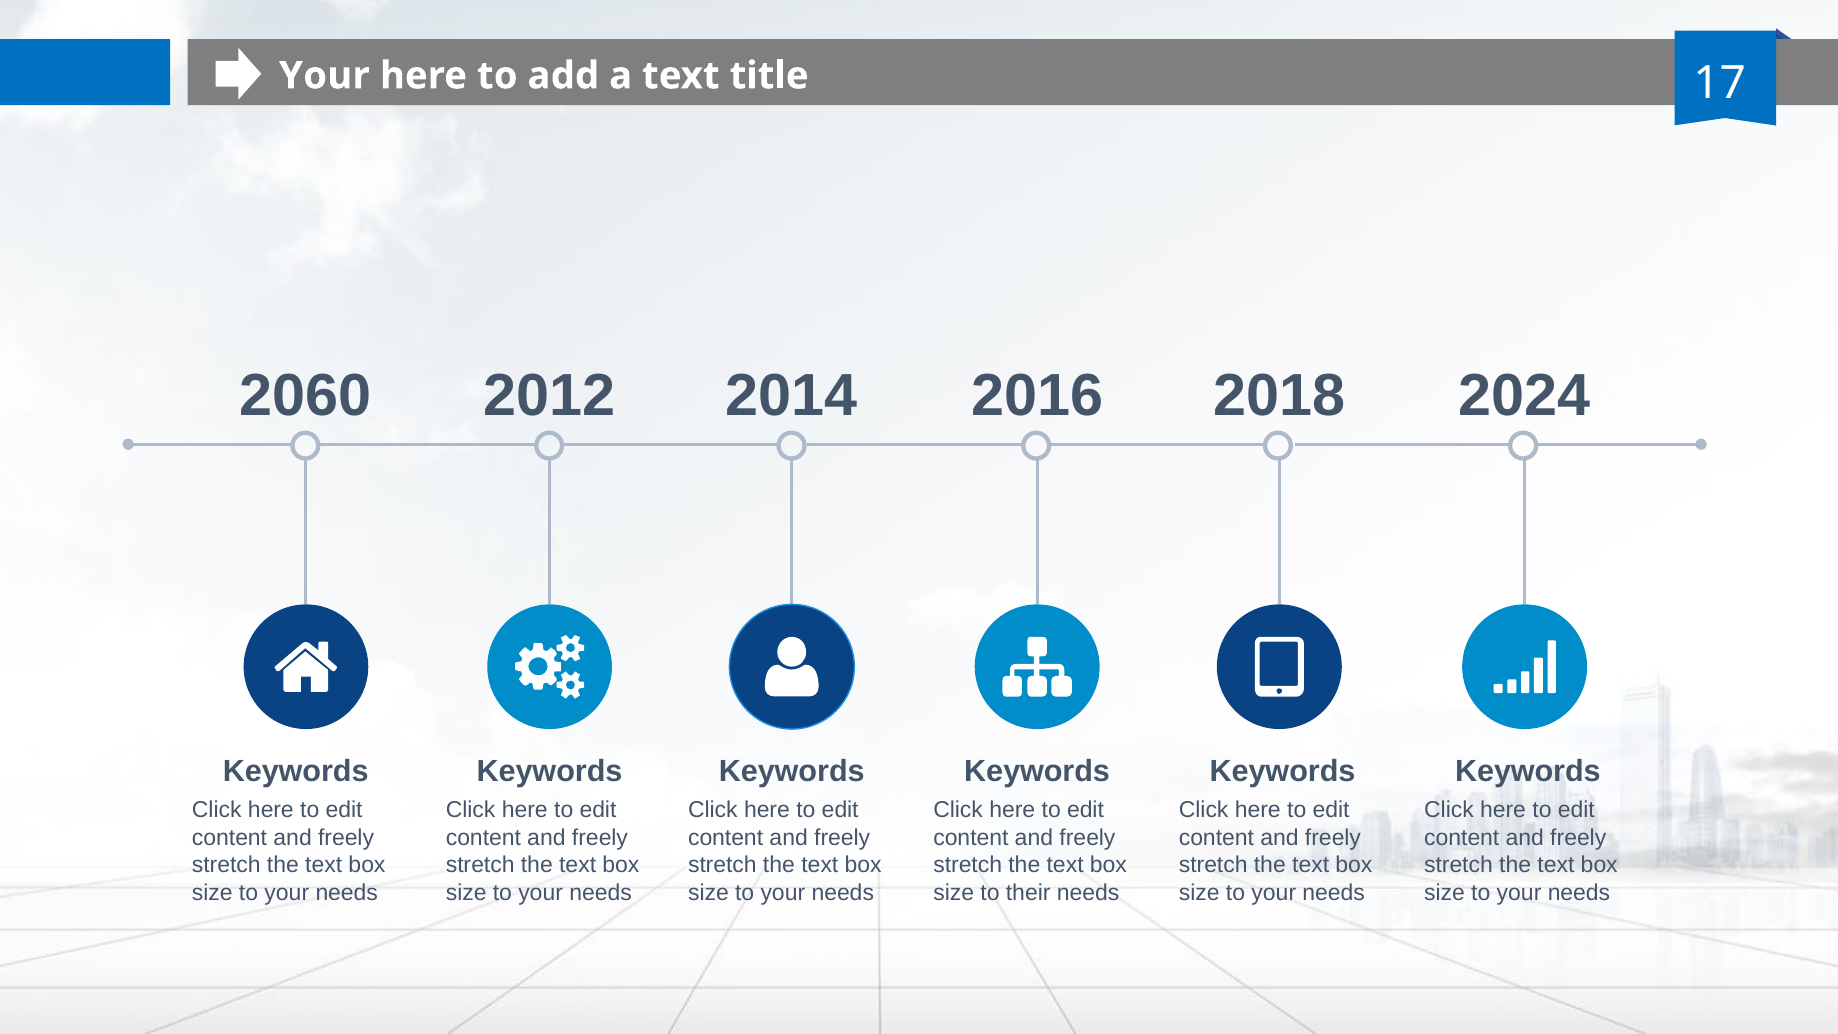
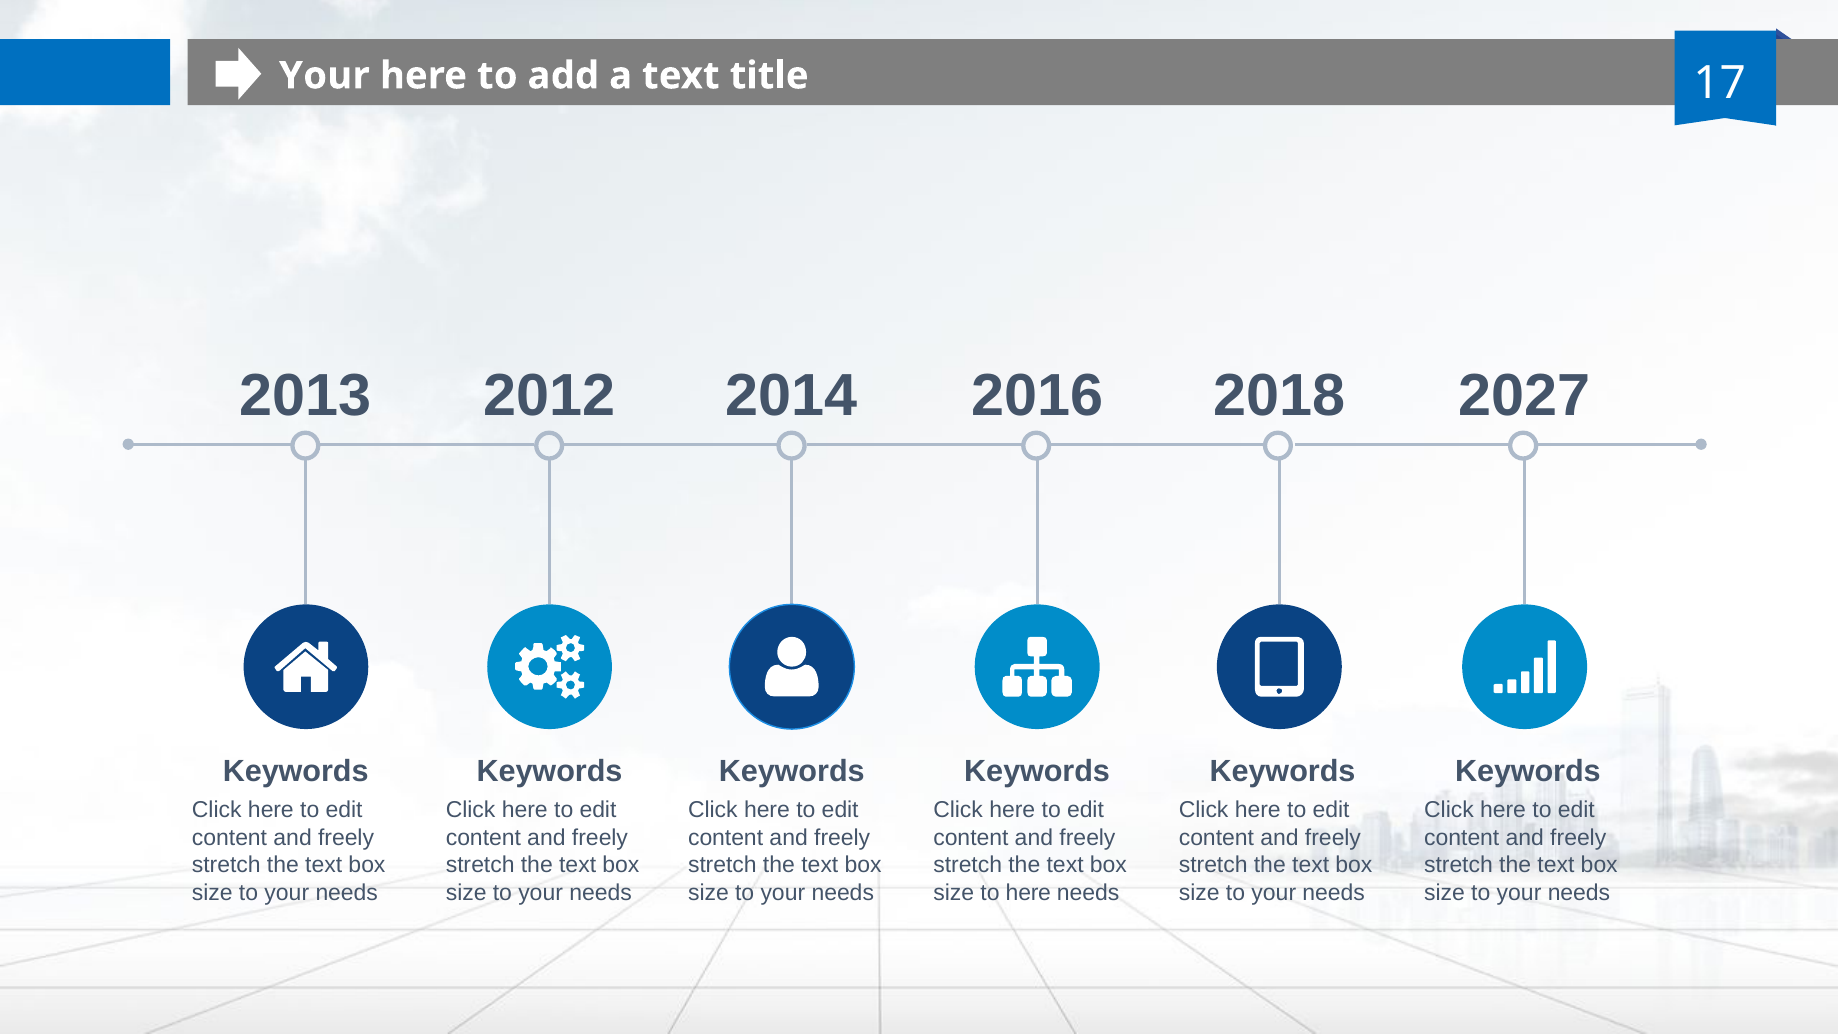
2060: 2060 -> 2013
2024: 2024 -> 2027
to their: their -> here
